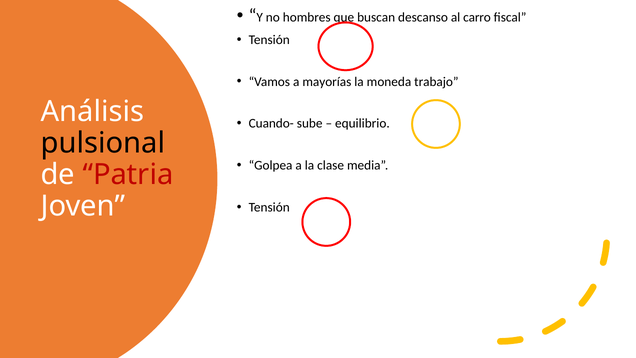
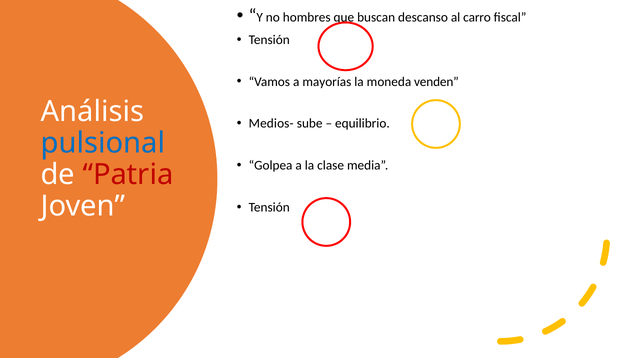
trabajo: trabajo -> venden
Cuando-: Cuando- -> Medios-
pulsional colour: black -> blue
